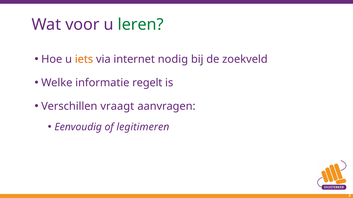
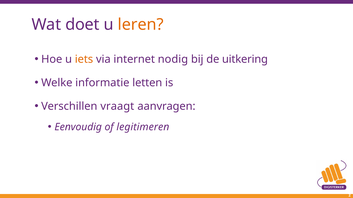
voor: voor -> doet
leren colour: green -> orange
zoekveld: zoekveld -> uitkering
regelt: regelt -> letten
